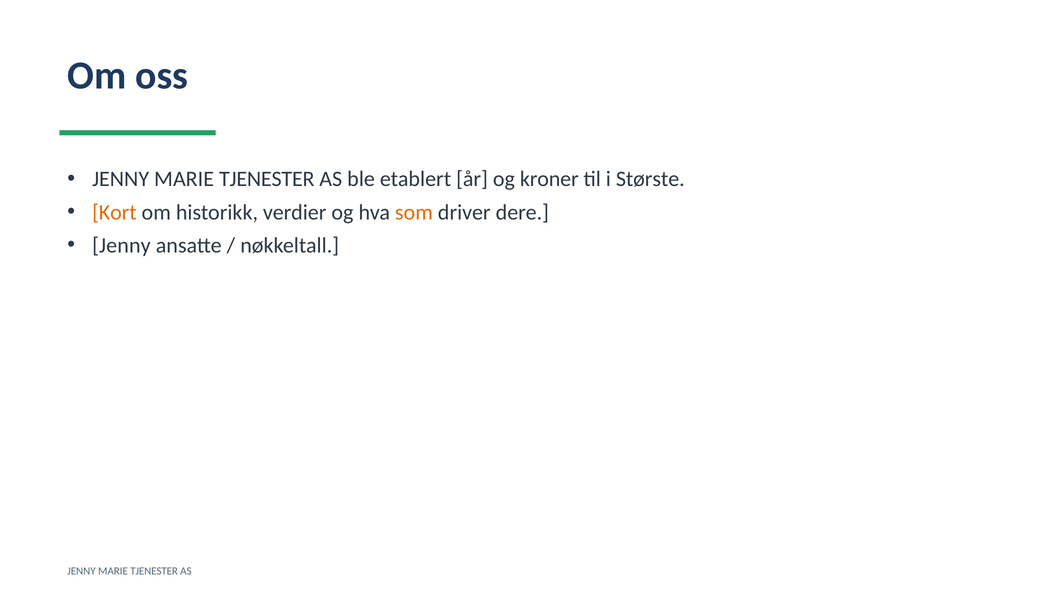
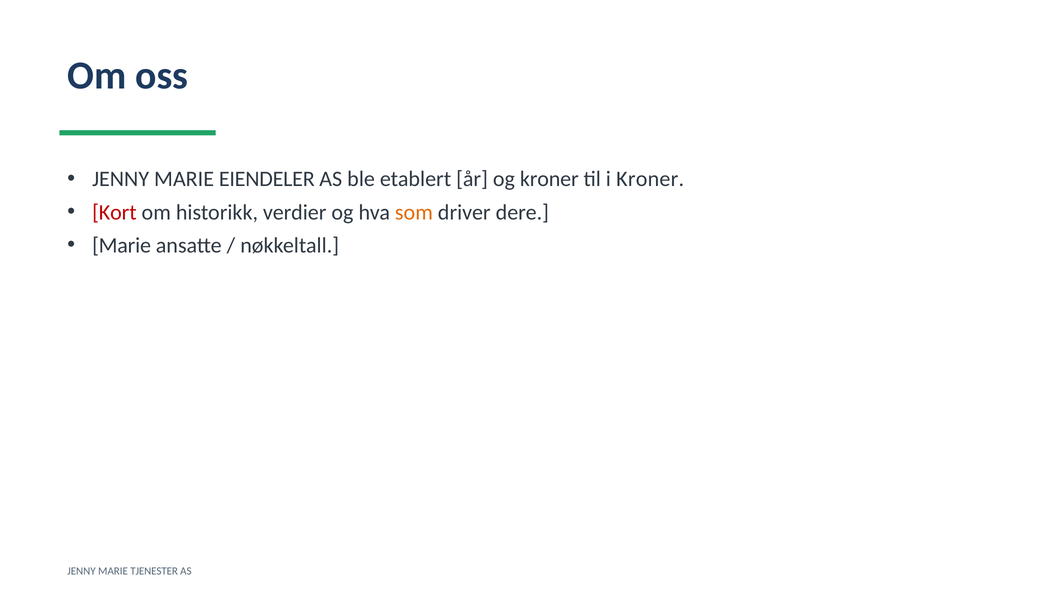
TJENESTER at (267, 179): TJENESTER -> EIENDELER
i Største: Største -> Kroner
Kort colour: orange -> red
Jenny at (121, 245): Jenny -> Marie
